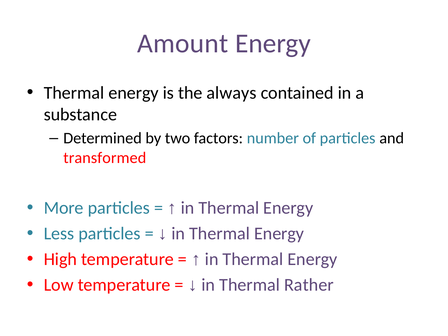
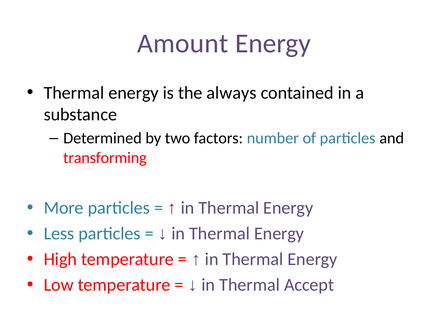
transformed: transformed -> transforming
Rather: Rather -> Accept
